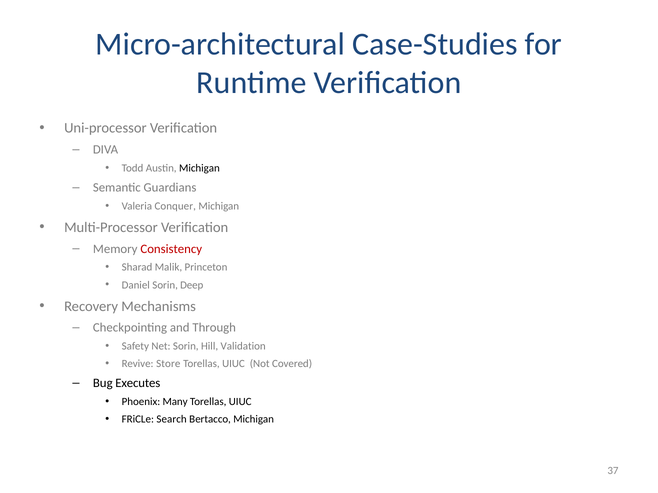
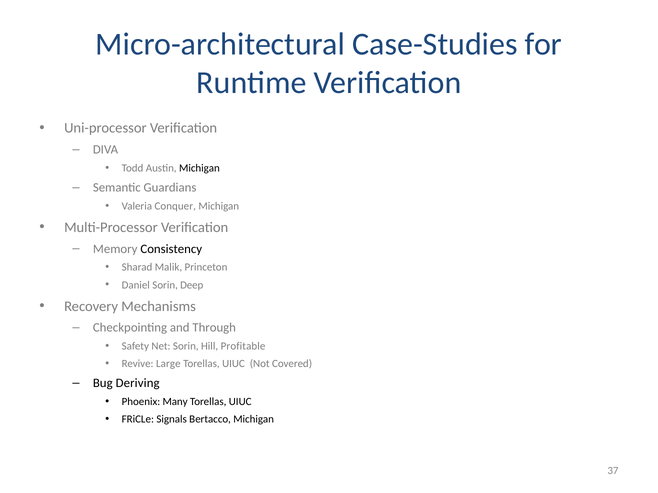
Consistency colour: red -> black
Validation: Validation -> Profitable
Store: Store -> Large
Executes: Executes -> Deriving
Search: Search -> Signals
